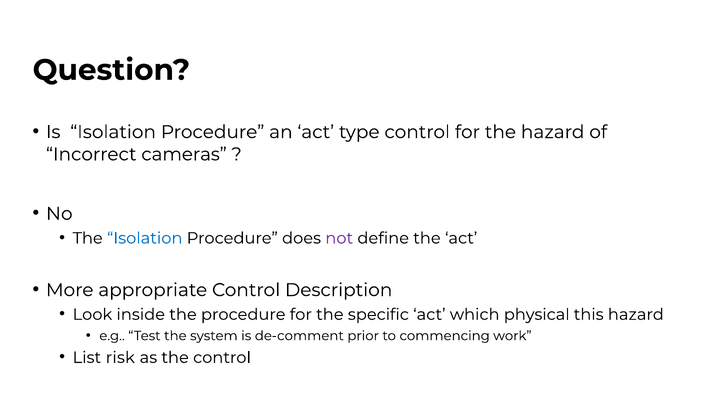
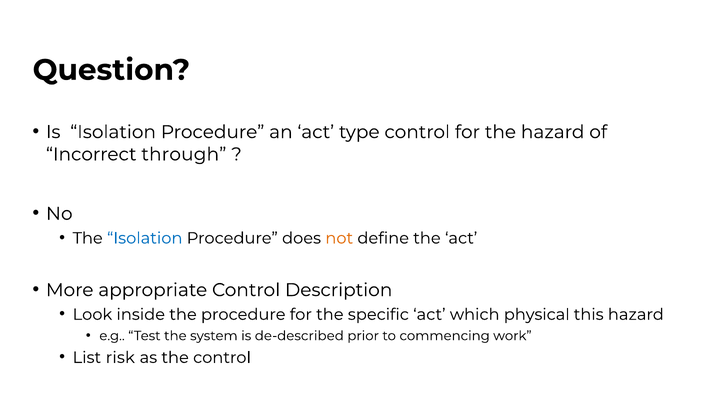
cameras: cameras -> through
not colour: purple -> orange
de-comment: de-comment -> de-described
